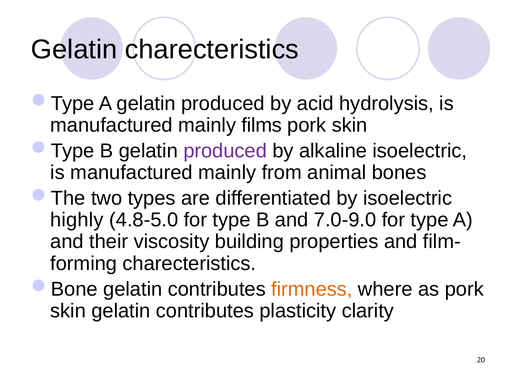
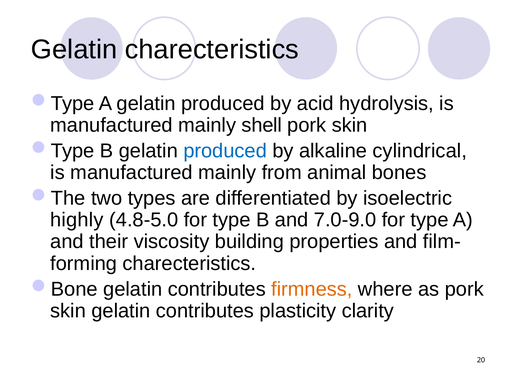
films: films -> shell
produced at (225, 151) colour: purple -> blue
alkaline isoelectric: isoelectric -> cylindrical
